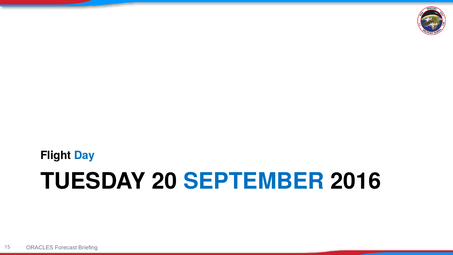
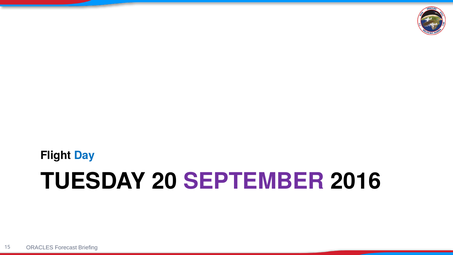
SEPTEMBER colour: blue -> purple
